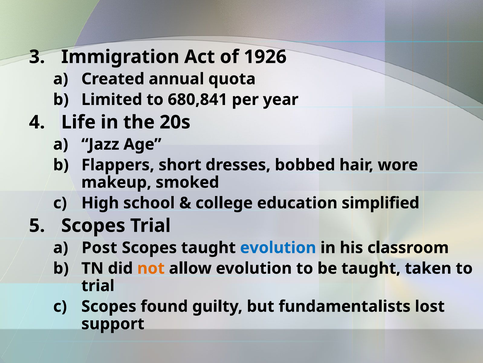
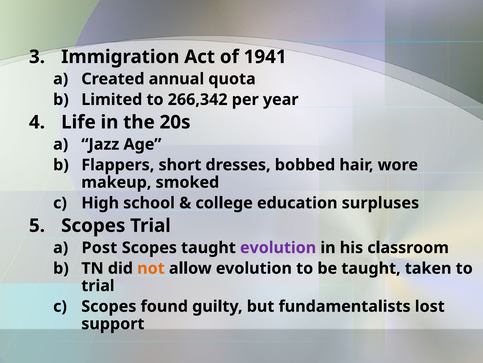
1926: 1926 -> 1941
680,841: 680,841 -> 266,342
simplified: simplified -> surpluses
evolution at (278, 247) colour: blue -> purple
